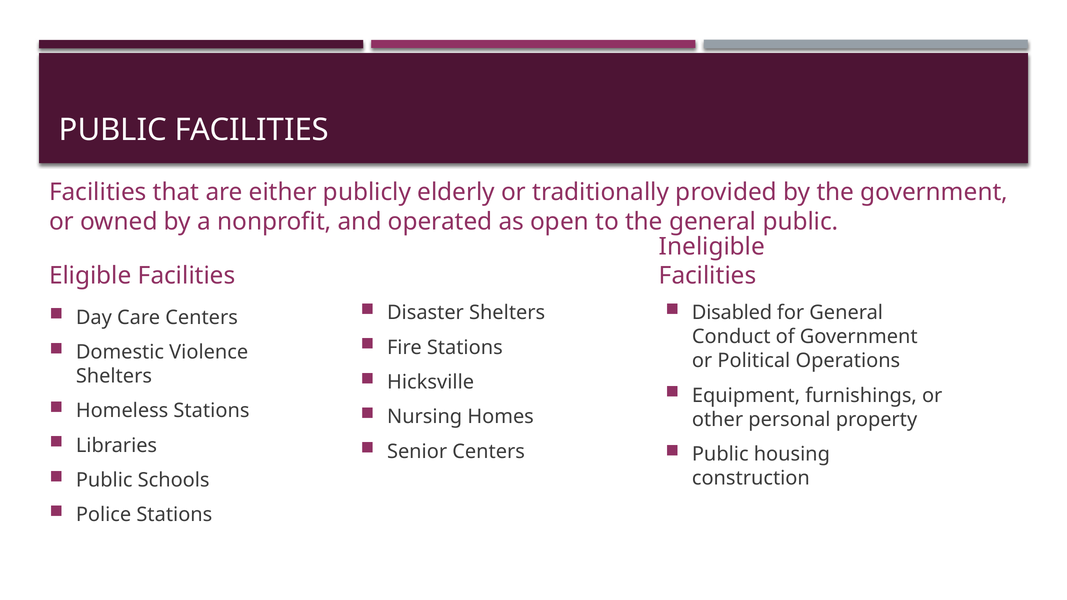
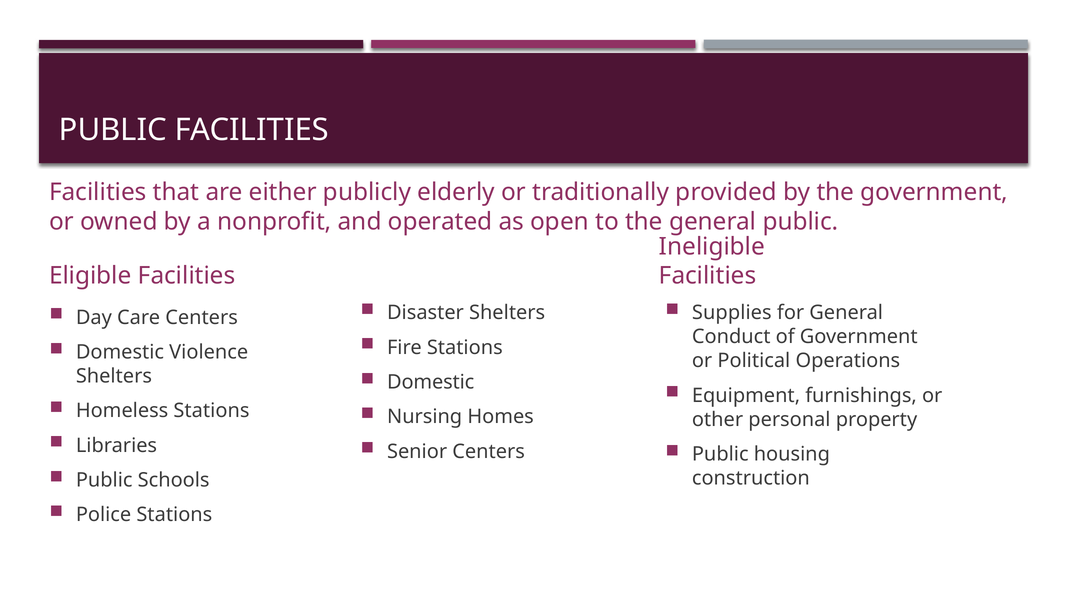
Disabled: Disabled -> Supplies
Hicksville at (431, 382): Hicksville -> Domestic
